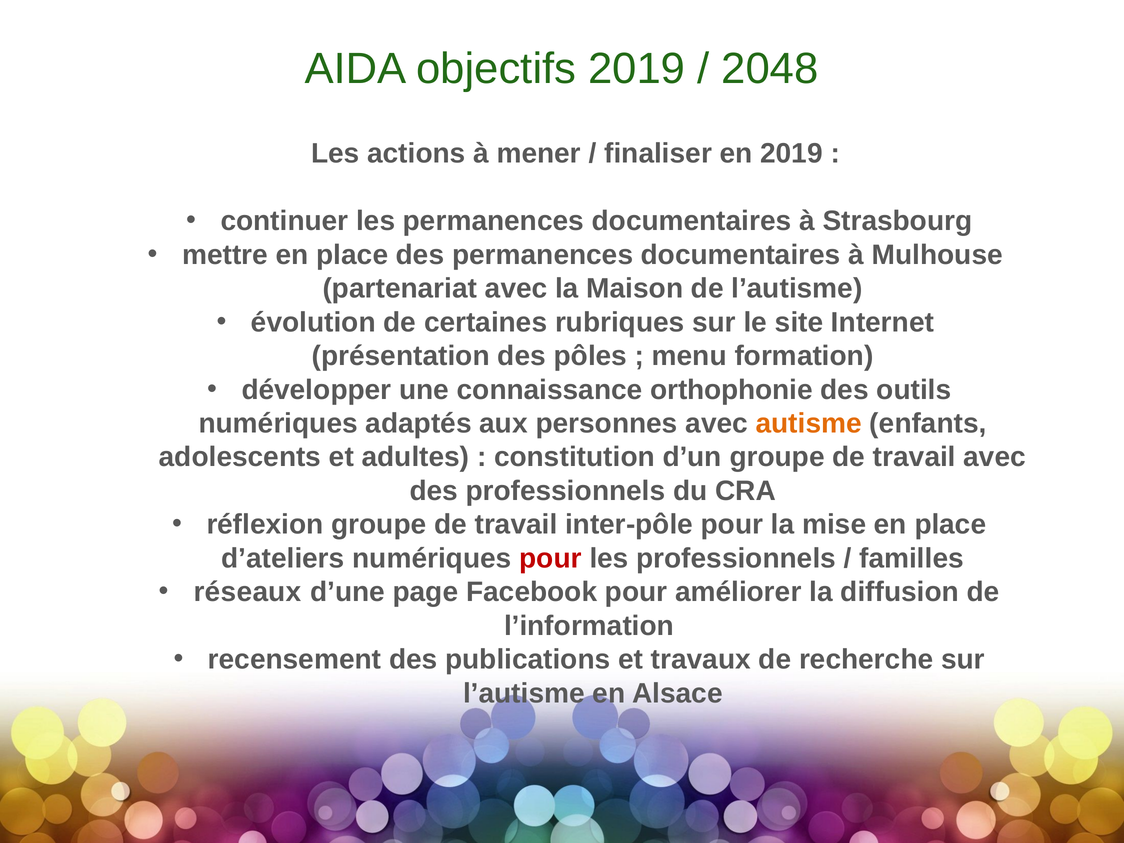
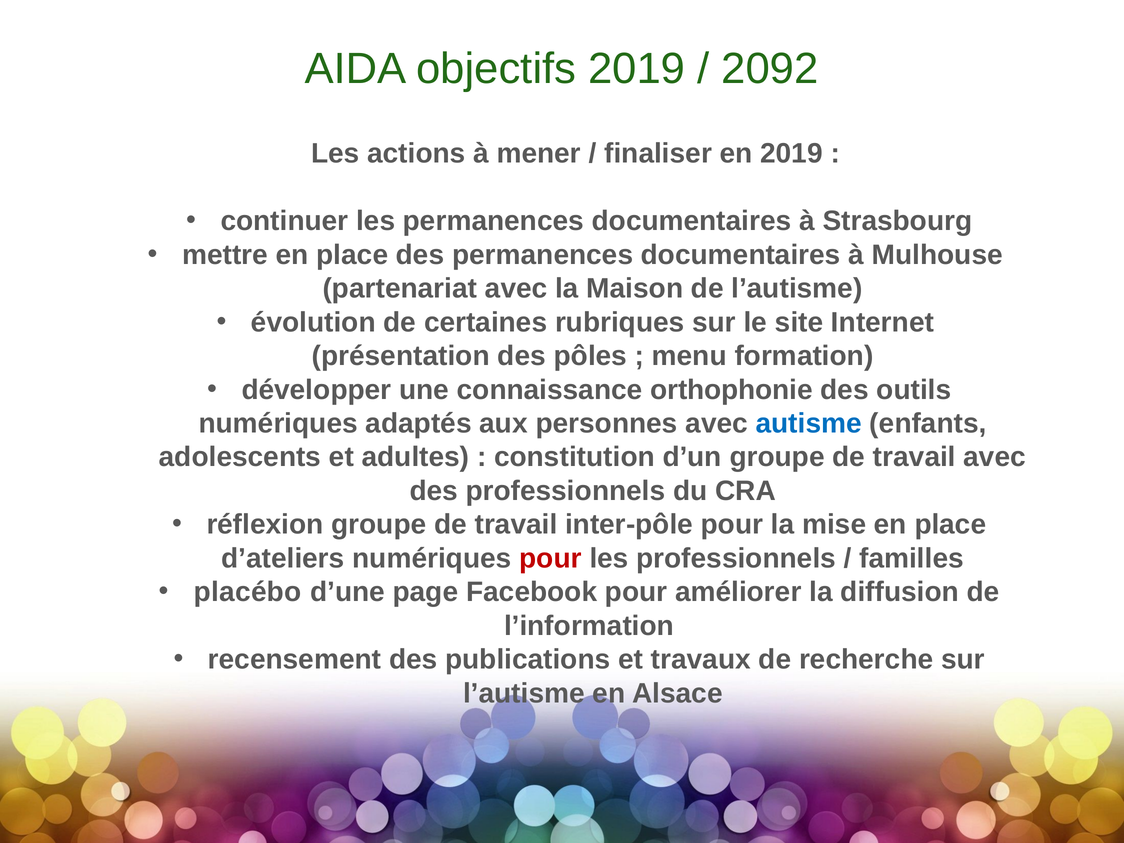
2048: 2048 -> 2092
autisme colour: orange -> blue
réseaux: réseaux -> placébo
